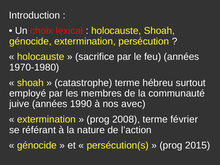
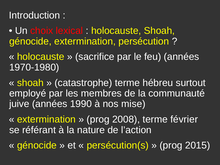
avec: avec -> mise
